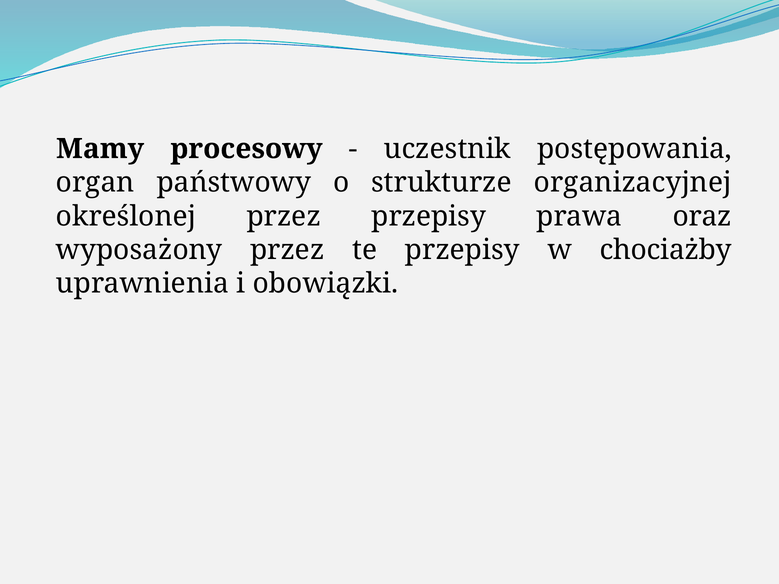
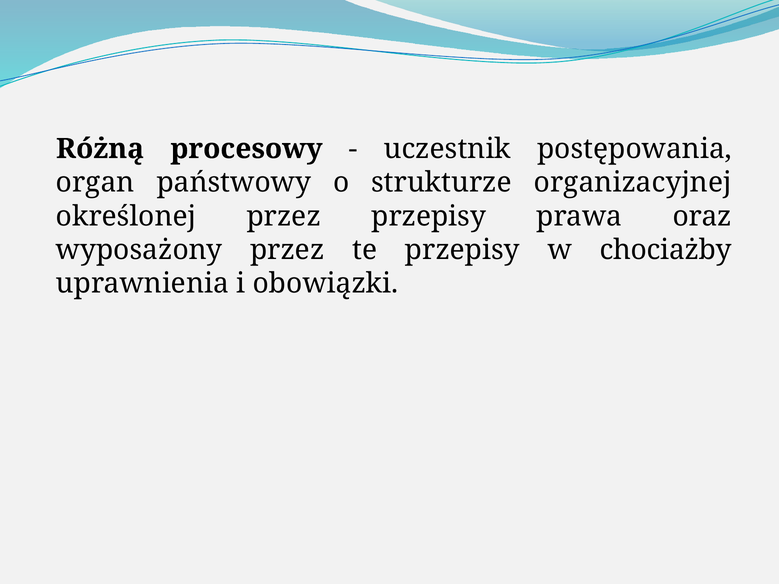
Mamy: Mamy -> Różną
